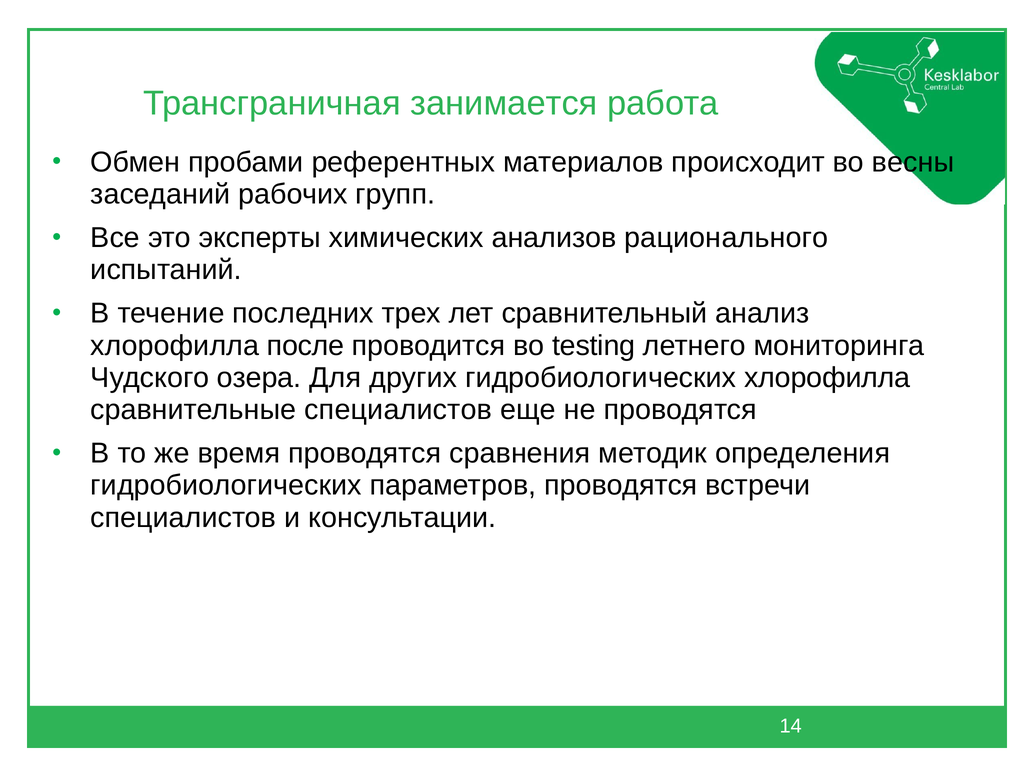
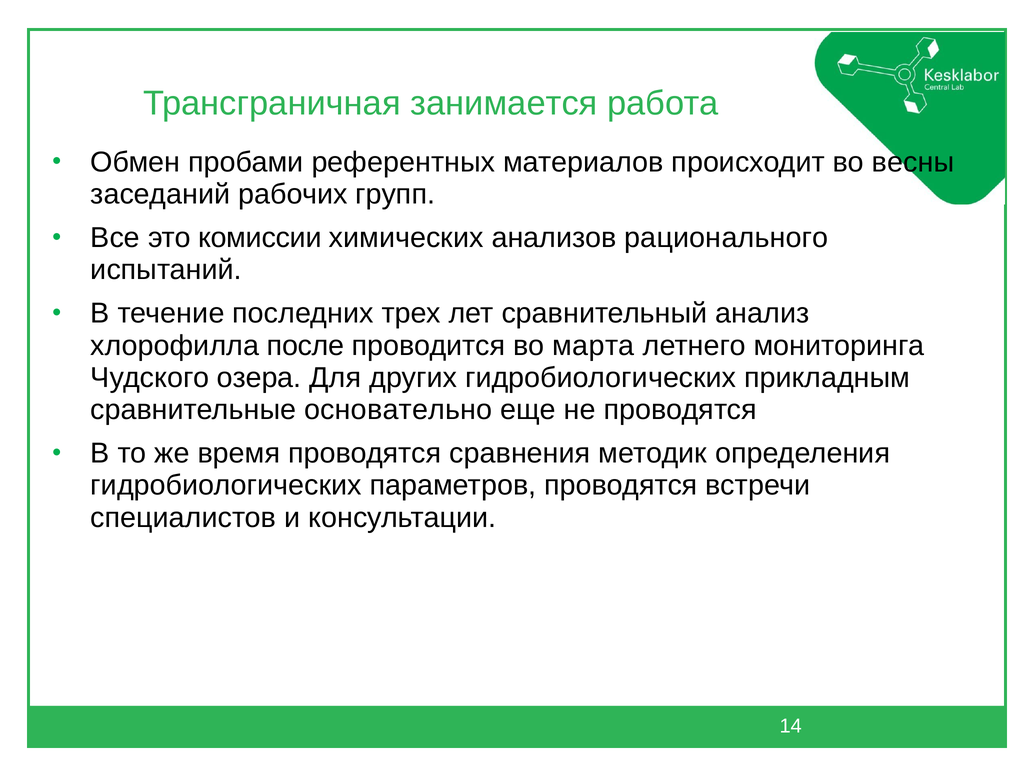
эксперты: эксперты -> комиссии
testing: testing -> марта
гидробиологических хлорофилла: хлорофилла -> прикладным
сравнительные специалистов: специалистов -> основательно
